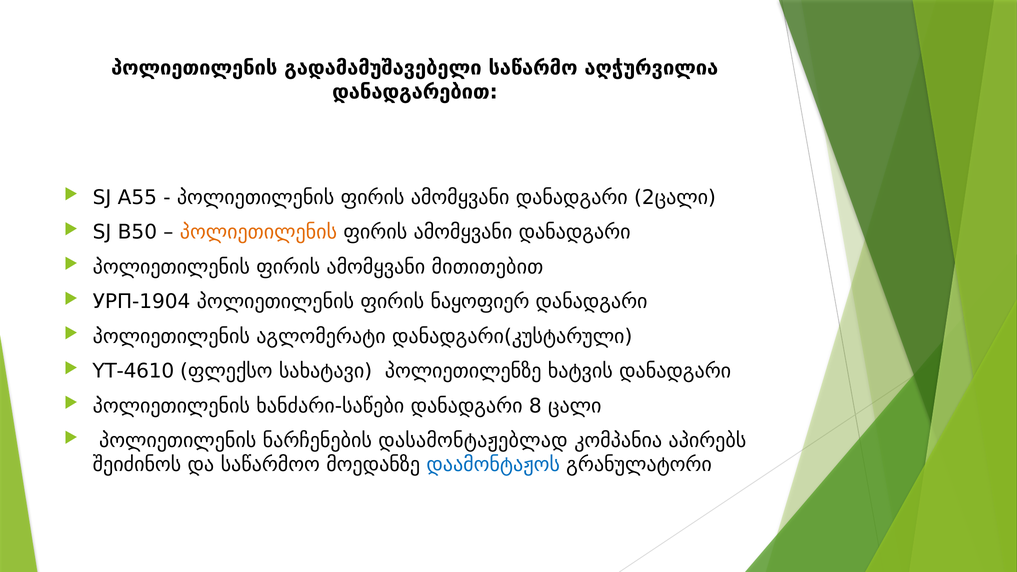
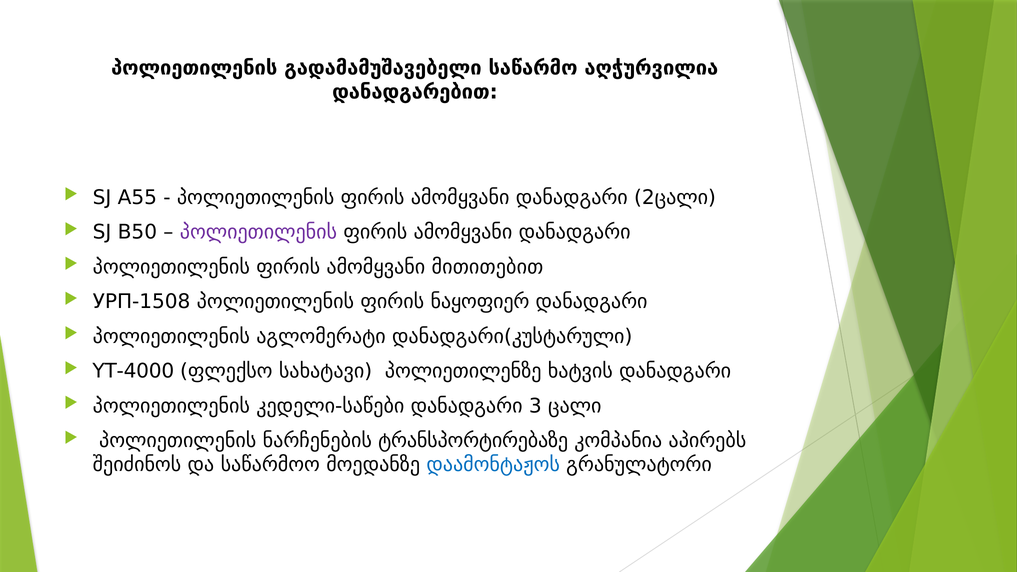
პოლიეთილენის at (258, 232) colour: orange -> purple
УРП-1904: УРП-1904 -> УРП-1508
YT-4610: YT-4610 -> YT-4000
ხანძარი-საწები: ხანძარი-საწები -> კედელი-საწები
8: 8 -> 3
დასამონტაჟებლად: დასამონტაჟებლად -> ტრანსპორტირებაზე
